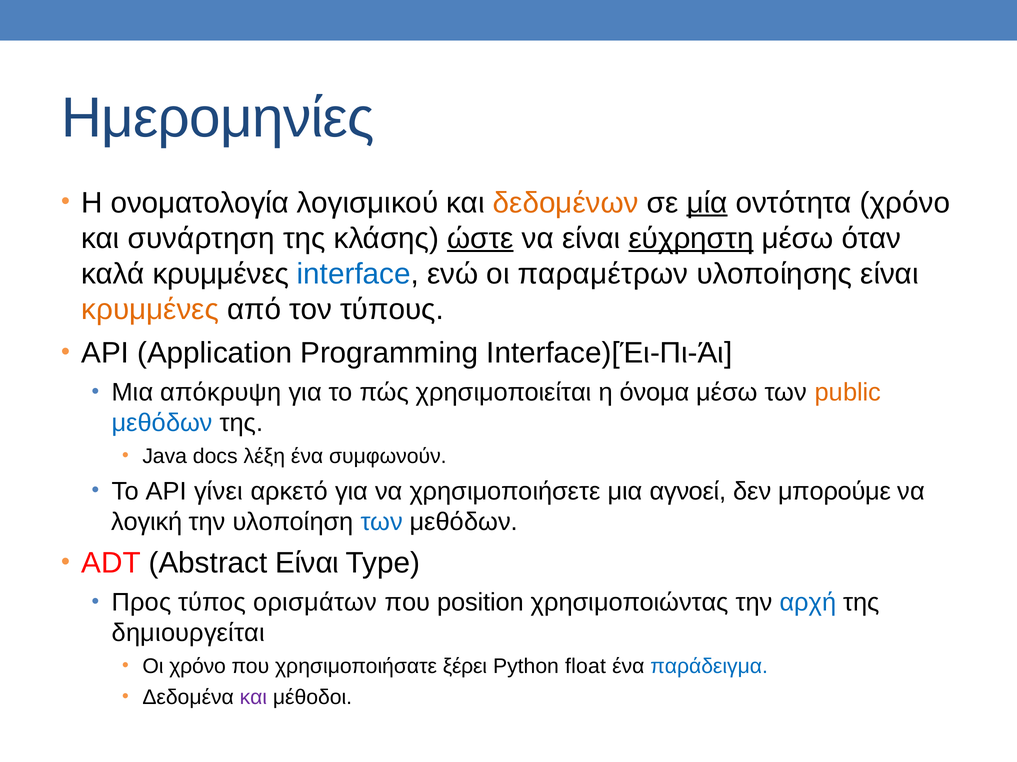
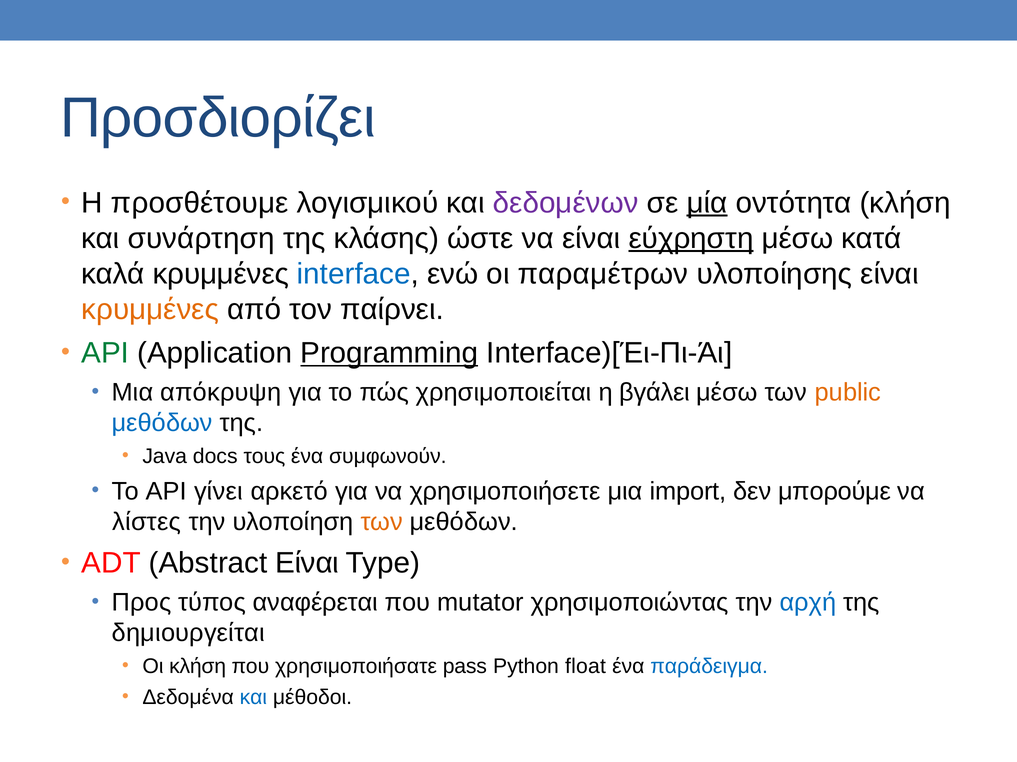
Ημερομηνίες: Ημερομηνίες -> Προσδιορίζει
ονοματολογία: ονοματολογία -> προσθέτουμε
δεδομένων colour: orange -> purple
οντότητα χρόνο: χρόνο -> κλήση
ώστε underline: present -> none
όταν: όταν -> κατά
τύπους: τύπους -> παίρνει
API at (105, 353) colour: black -> green
Programming underline: none -> present
όνομα: όνομα -> βγάλει
λέξη: λέξη -> τους
αγνοεί: αγνοεί -> import
λογική: λογική -> λίστες
των at (382, 522) colour: blue -> orange
ορισμάτων: ορισμάτων -> αναφέρεται
position: position -> mutator
Οι χρόνο: χρόνο -> κλήση
ξέρει: ξέρει -> pass
και at (253, 698) colour: purple -> blue
